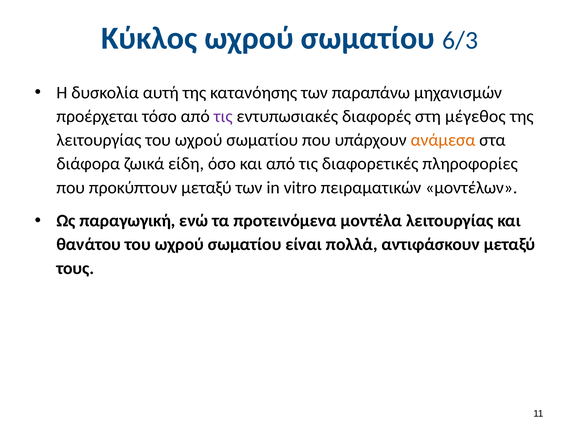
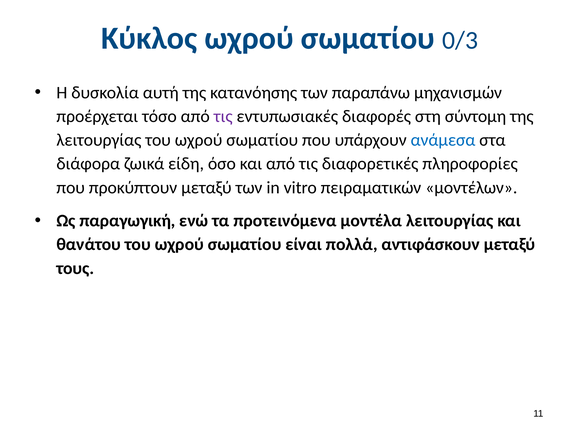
6/3: 6/3 -> 0/3
μέγεθος: μέγεθος -> σύντομη
ανάμεσα colour: orange -> blue
